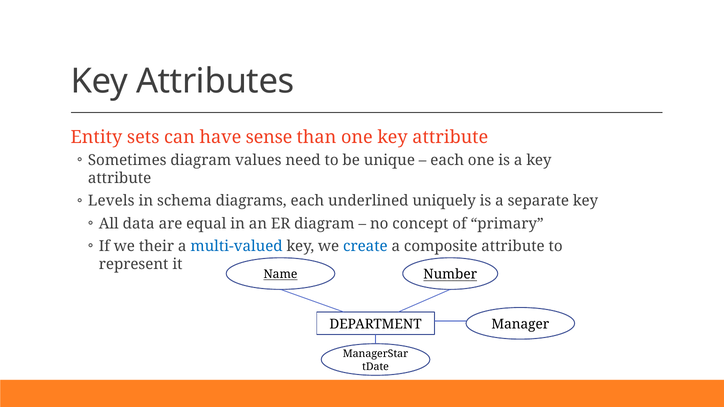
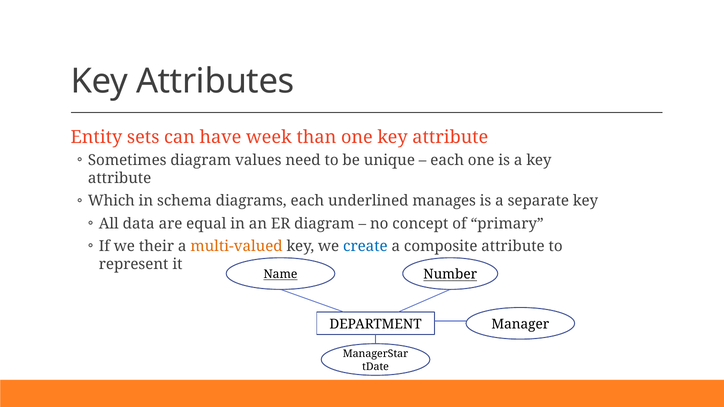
sense: sense -> week
Levels: Levels -> Which
uniquely: uniquely -> manages
multi-valued colour: blue -> orange
